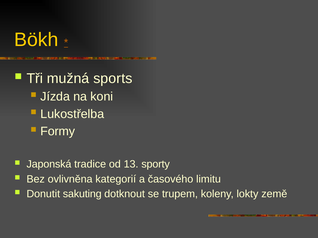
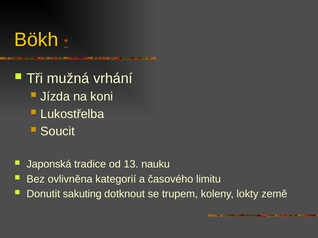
sports: sports -> vrhání
Formy: Formy -> Soucit
sporty: sporty -> nauku
